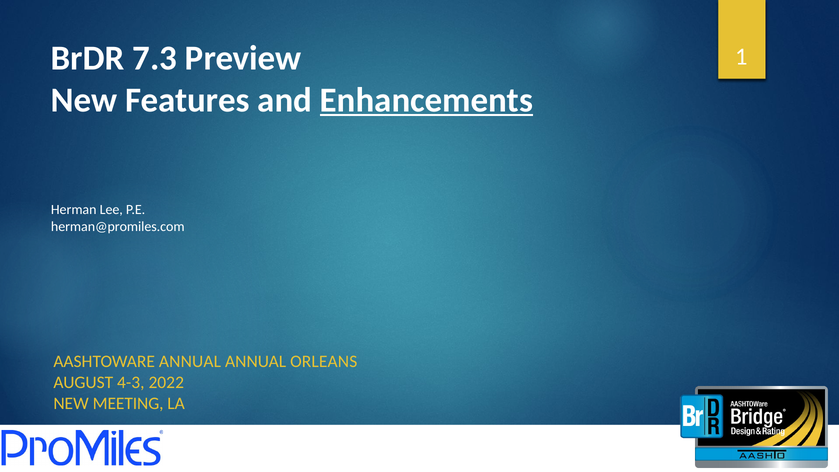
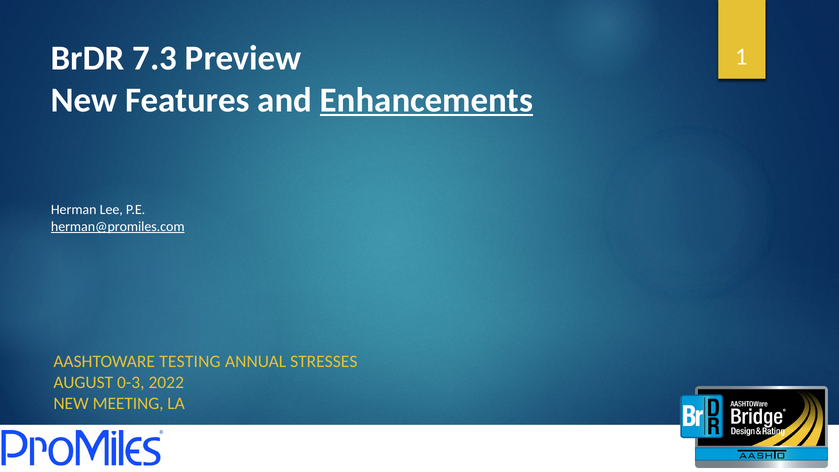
herman@promiles.com underline: none -> present
AASHTOWARE ANNUAL: ANNUAL -> TESTING
ORLEANS: ORLEANS -> STRESSES
4-3: 4-3 -> 0-3
